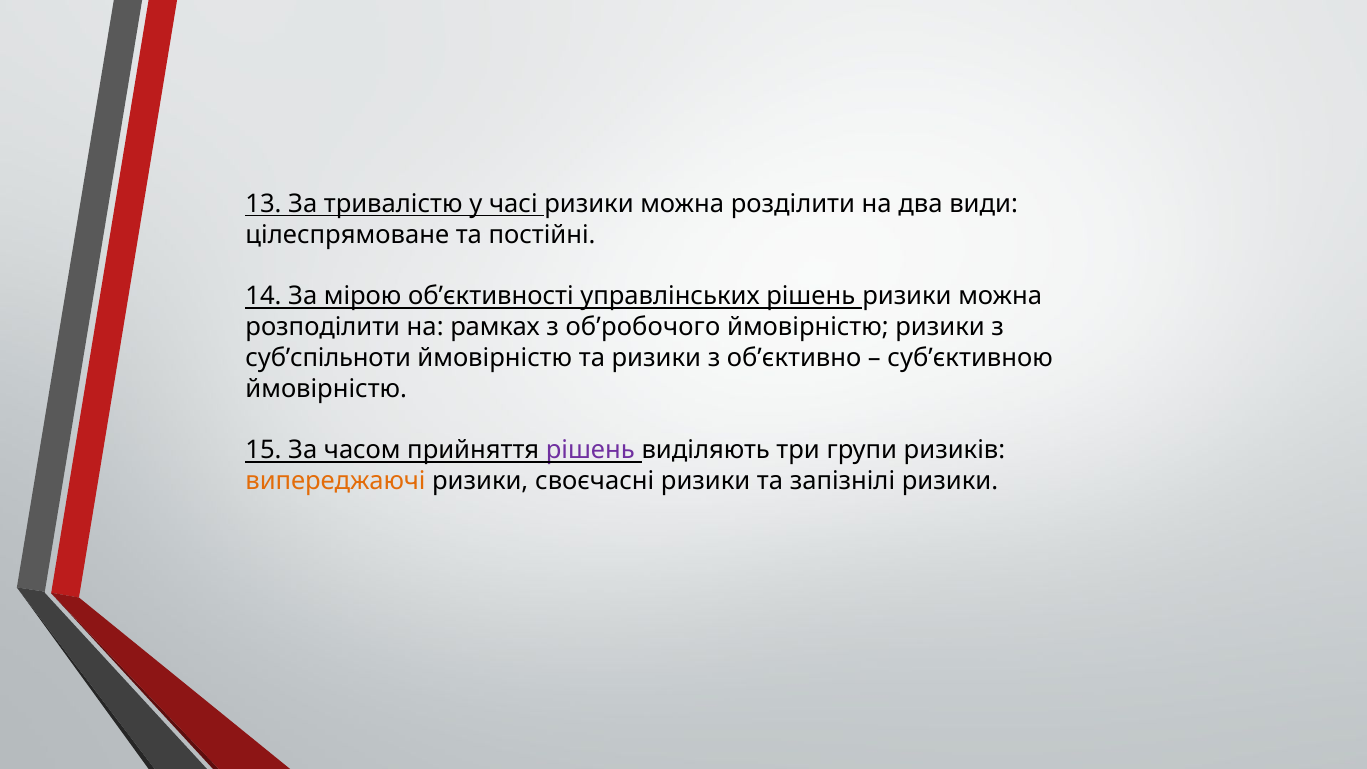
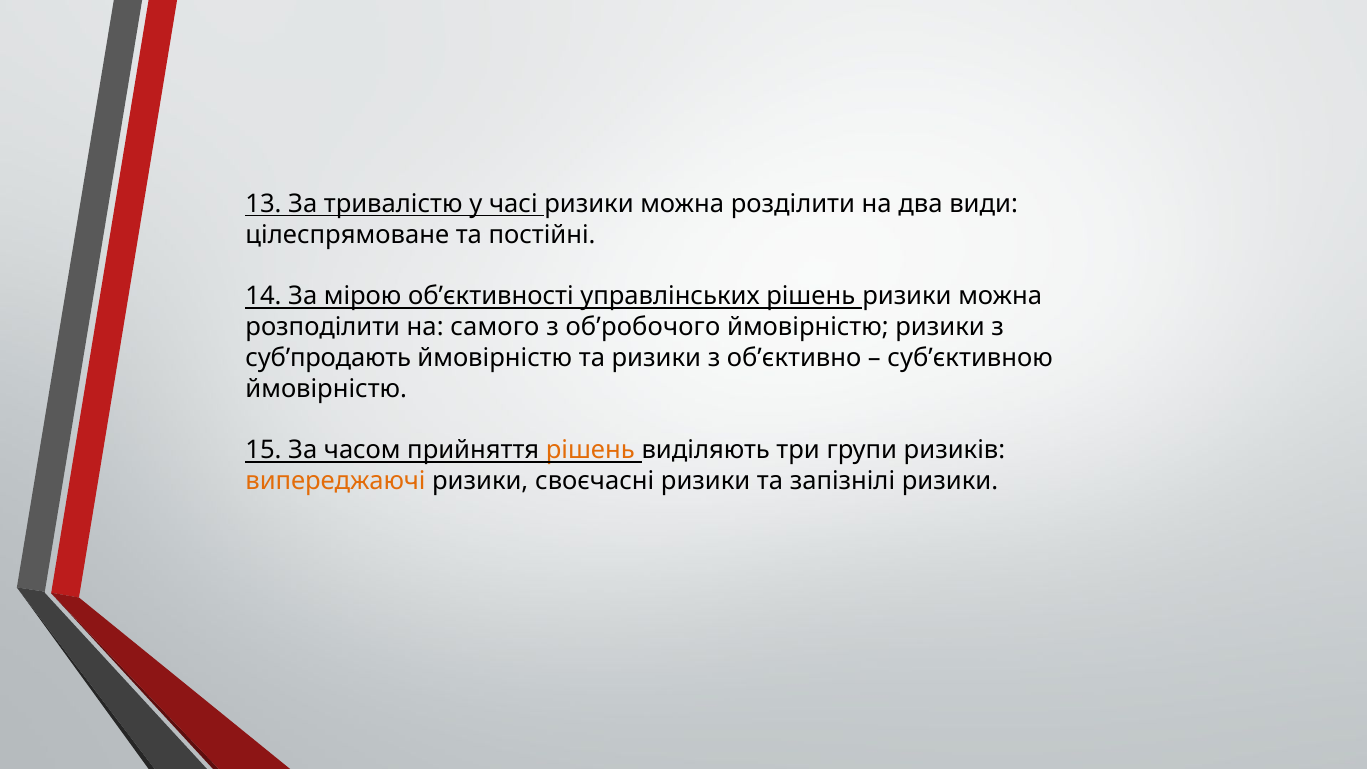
рамках: рамках -> самого
суб’спільноти: суб’спільноти -> суб’продають
рішень at (590, 450) colour: purple -> orange
